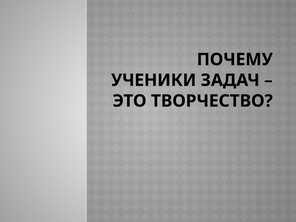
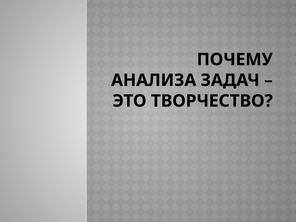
УЧЕНИКИ: УЧЕНИКИ -> АНАЛИЗА
